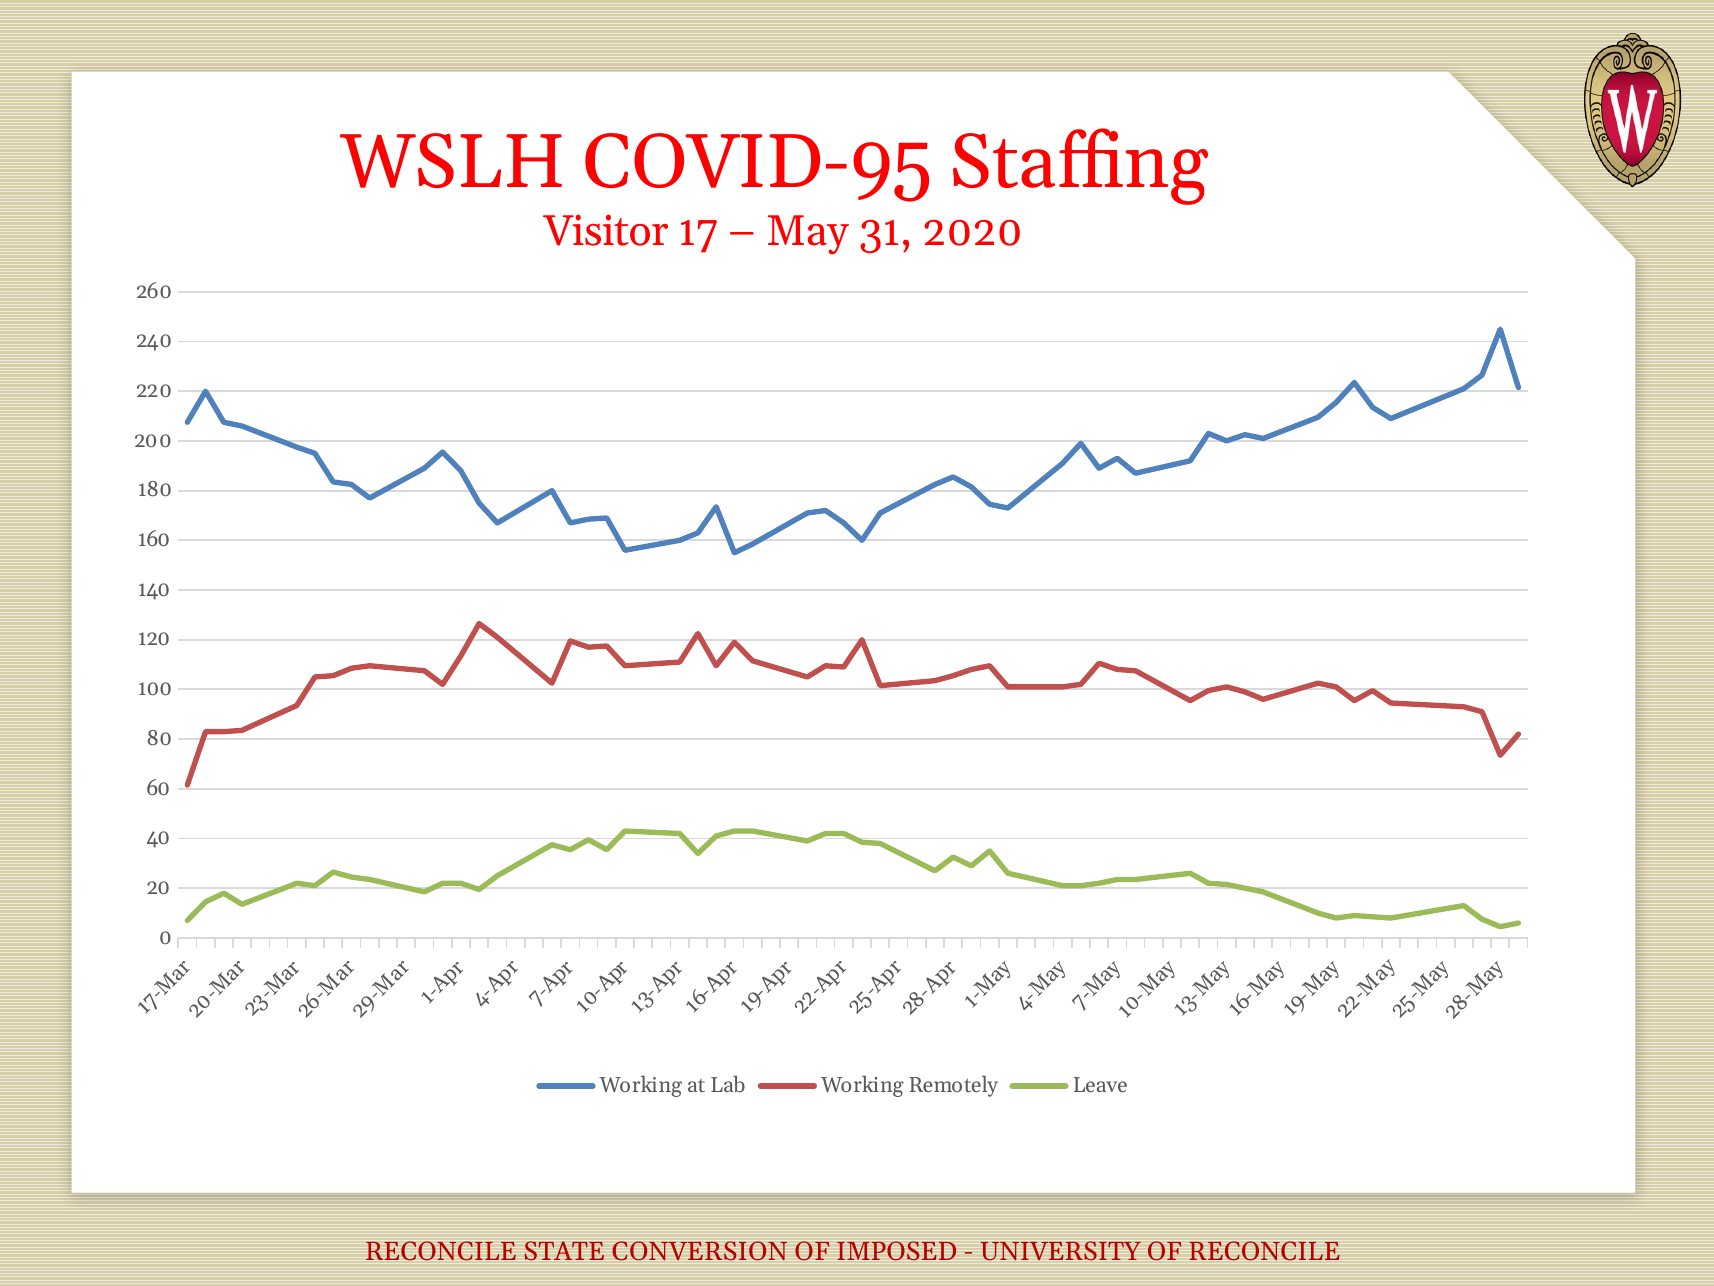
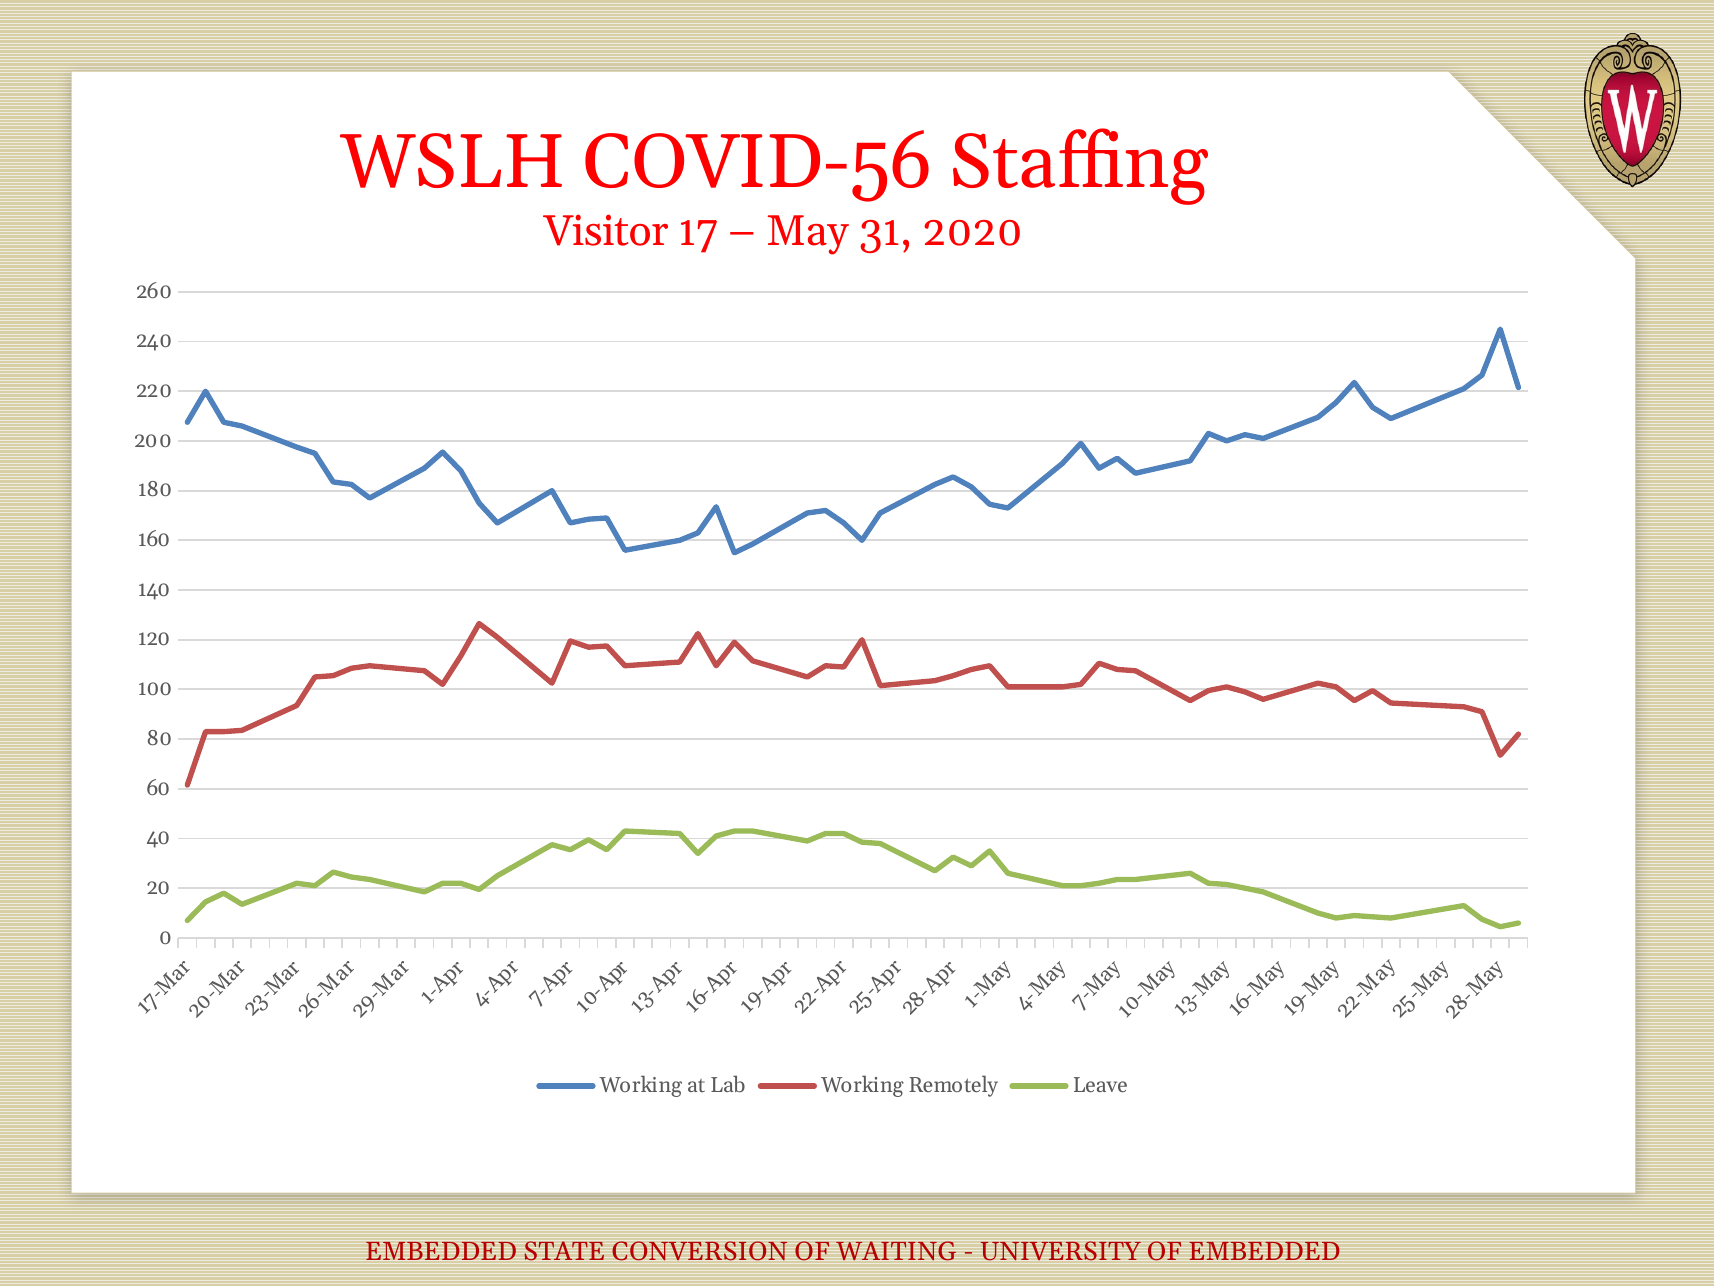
COVID-95: COVID-95 -> COVID-56
RECONCILE at (441, 1251): RECONCILE -> EMBEDDED
IMPOSED: IMPOSED -> WAITING
OF RECONCILE: RECONCILE -> EMBEDDED
